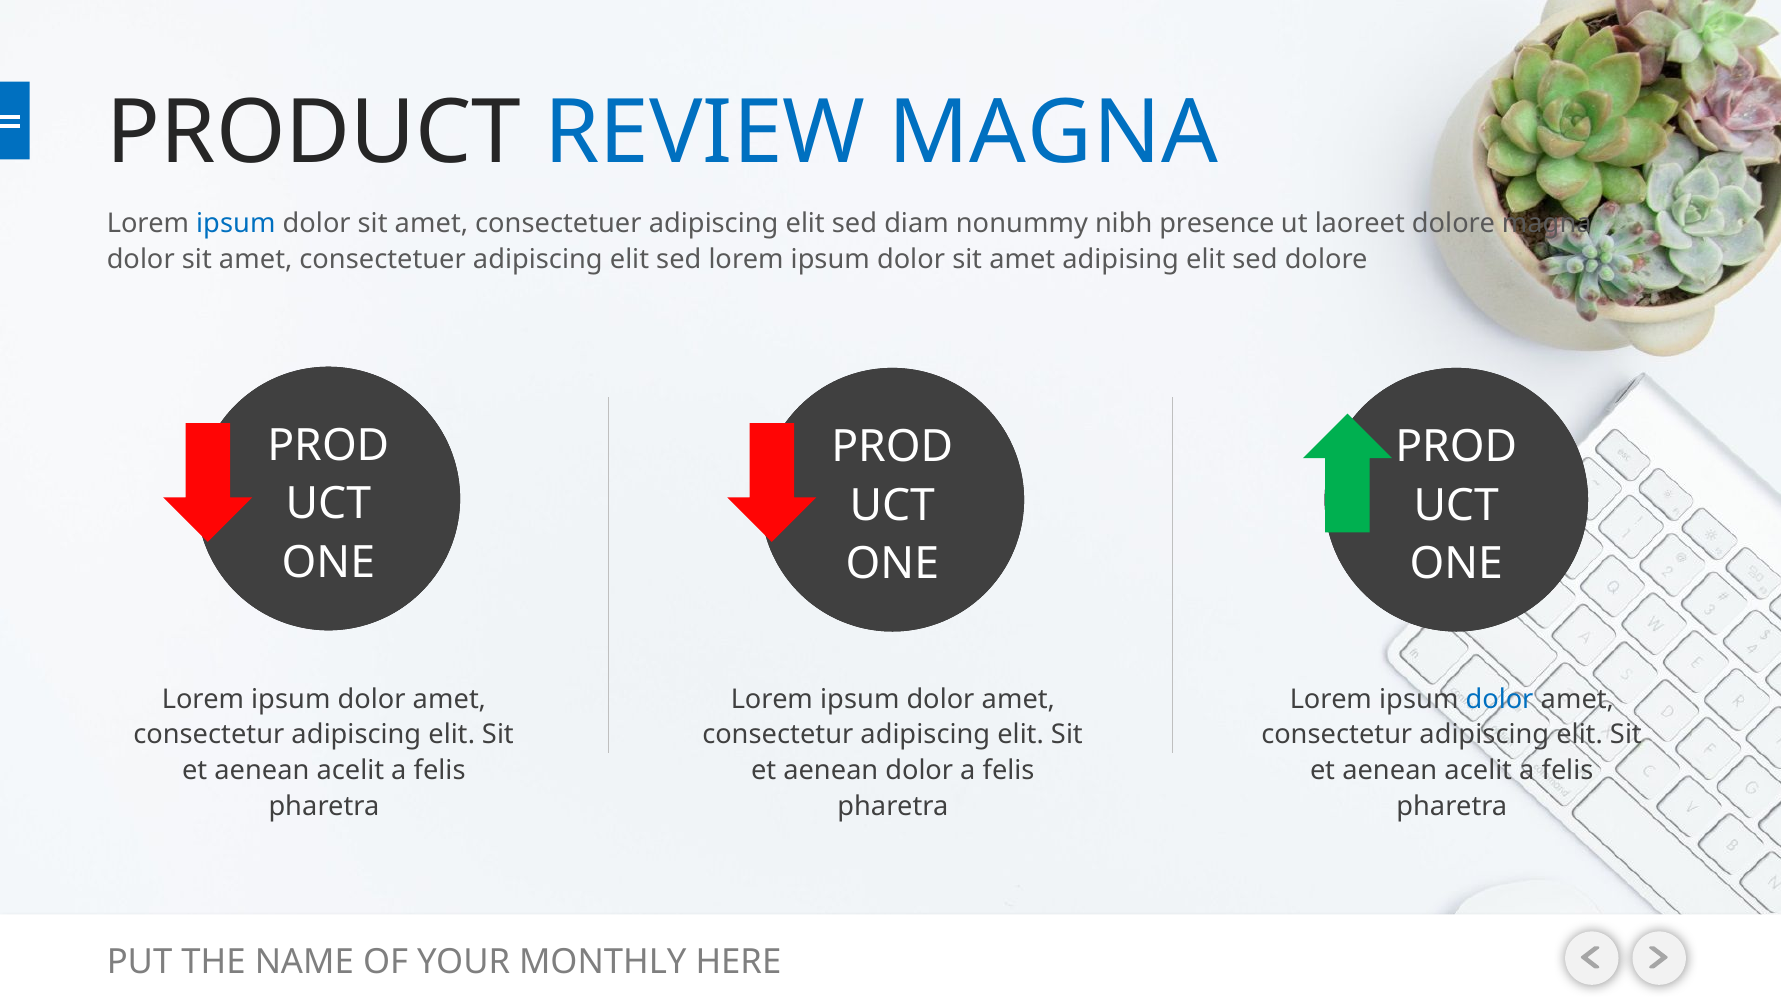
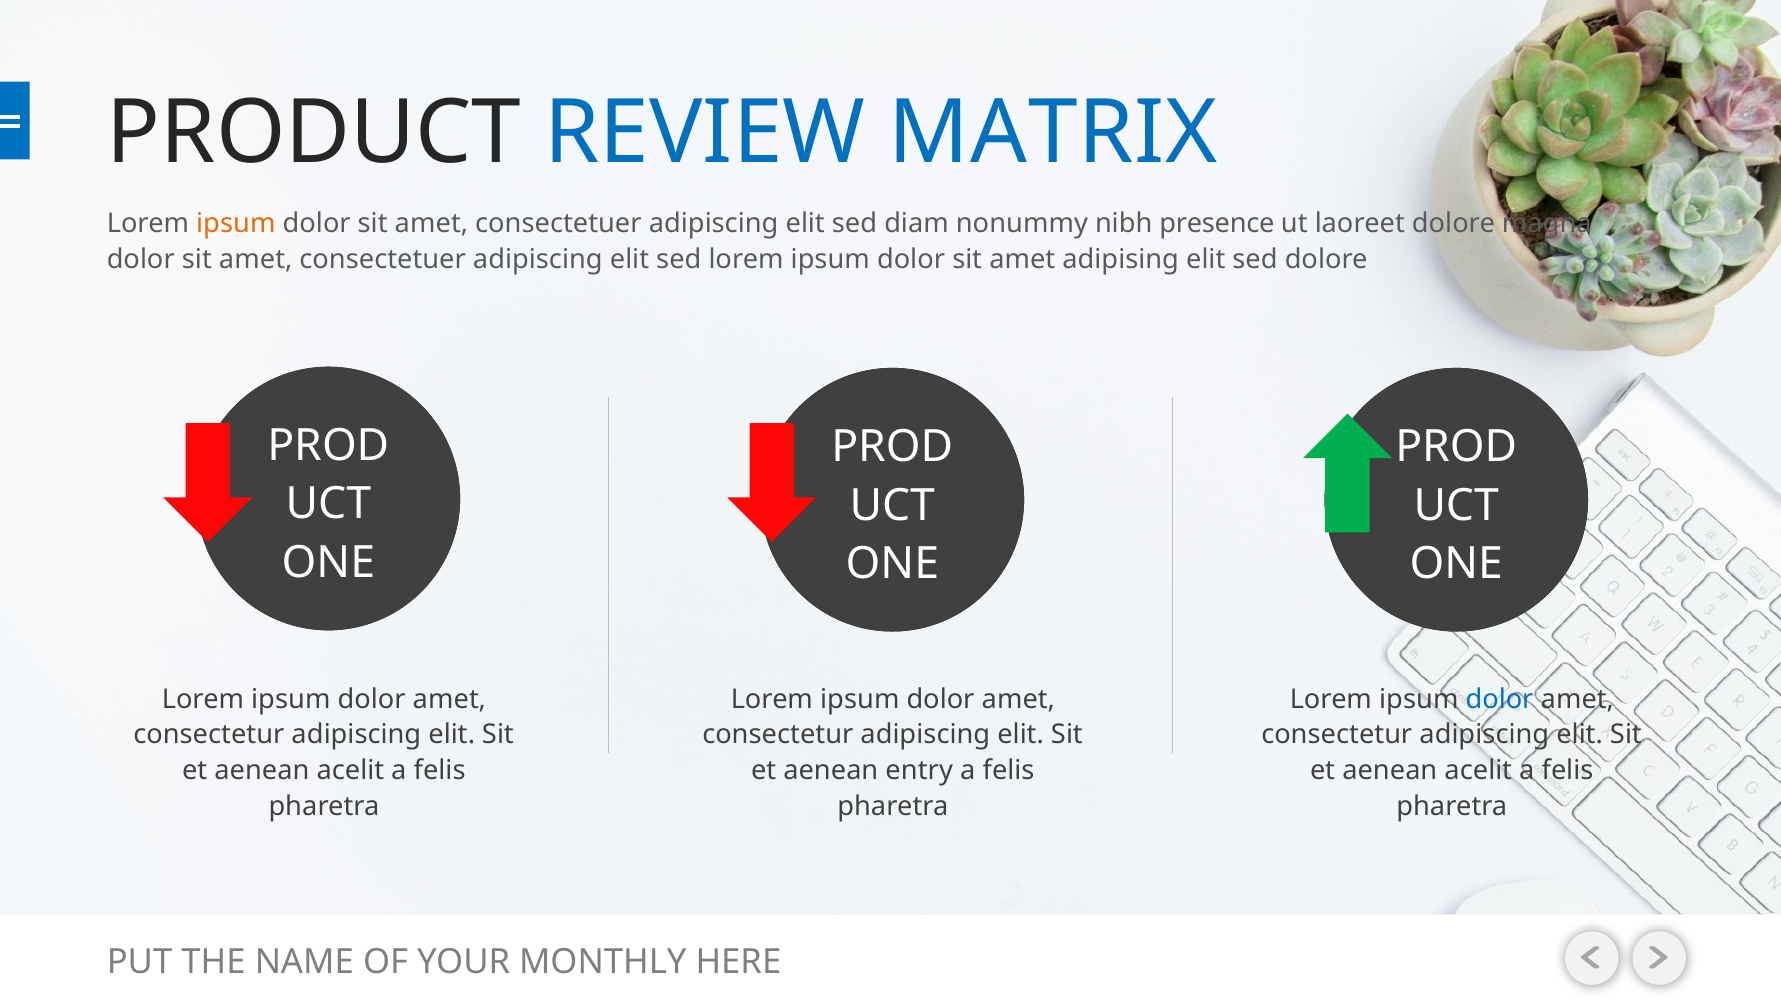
REVIEW MAGNA: MAGNA -> MATRIX
ipsum at (236, 223) colour: blue -> orange
aenean dolor: dolor -> entry
